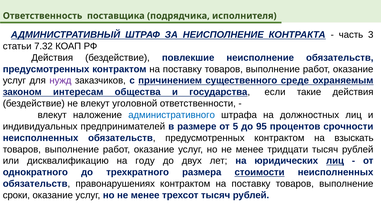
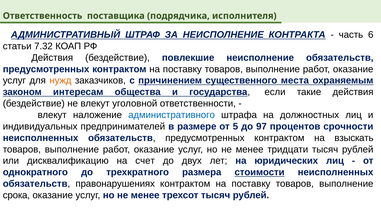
3: 3 -> 6
нужд colour: purple -> orange
среде: среде -> места
95: 95 -> 97
году: году -> счет
лиц at (335, 160) underline: present -> none
сроки: сроки -> срока
